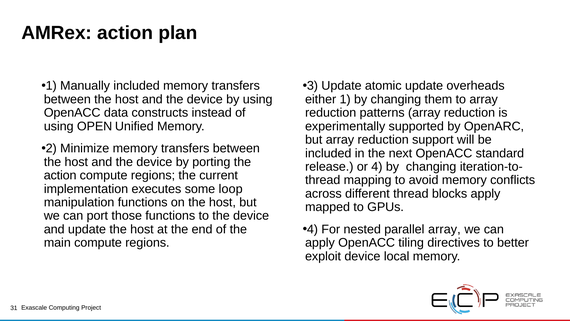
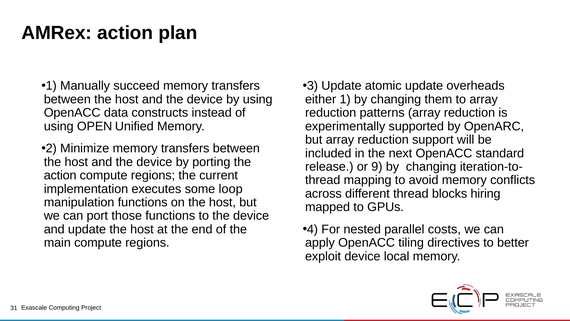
Manually included: included -> succeed
4: 4 -> 9
blocks apply: apply -> hiring
parallel array: array -> costs
